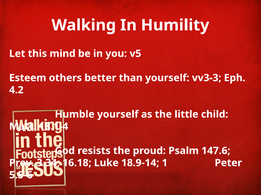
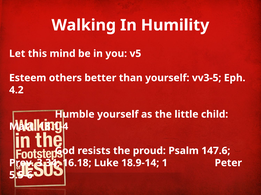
vv3-3: vv3-3 -> vv3-5
